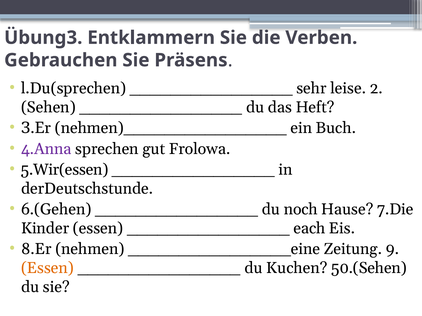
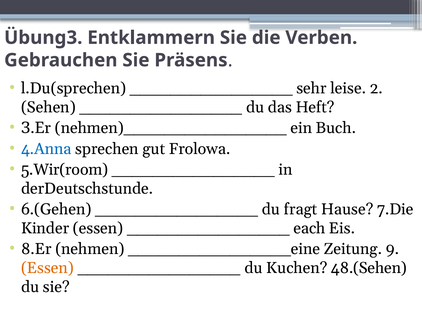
4.Anna colour: purple -> blue
5.Wir(essen: 5.Wir(essen -> 5.Wir(room
noch: noch -> fragt
50.(Sehen: 50.(Sehen -> 48.(Sehen
